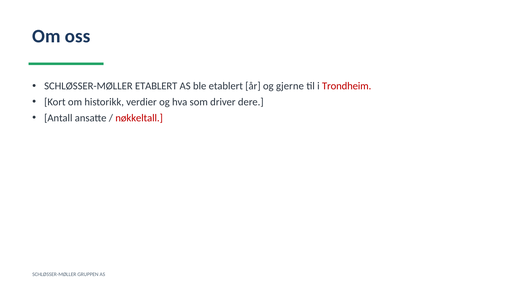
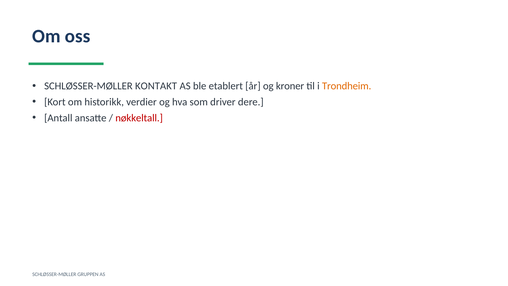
SCHLØSSER-MØLLER ETABLERT: ETABLERT -> KONTAKT
gjerne: gjerne -> kroner
Trondheim colour: red -> orange
